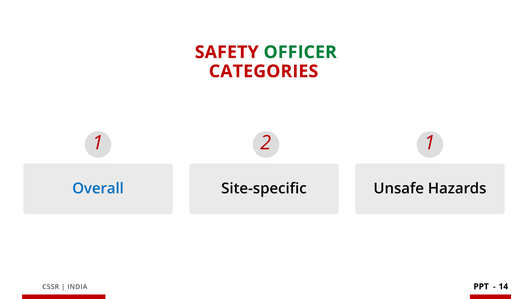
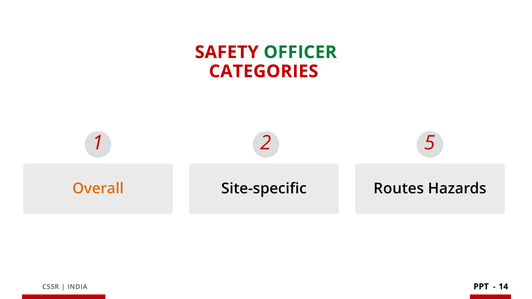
2 1: 1 -> 5
Overall colour: blue -> orange
Unsafe: Unsafe -> Routes
